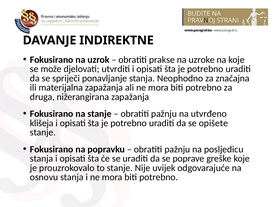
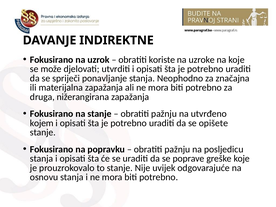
prakse: prakse -> koriste
klišeja: klišeja -> kojem
